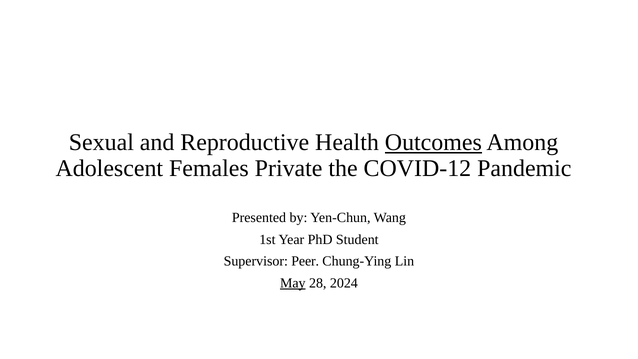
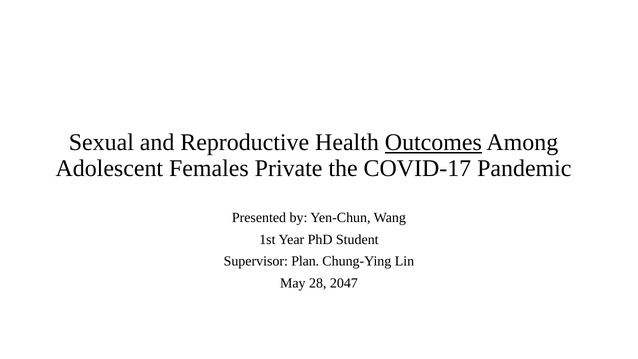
COVID-12: COVID-12 -> COVID-17
Peer: Peer -> Plan
May underline: present -> none
2024: 2024 -> 2047
